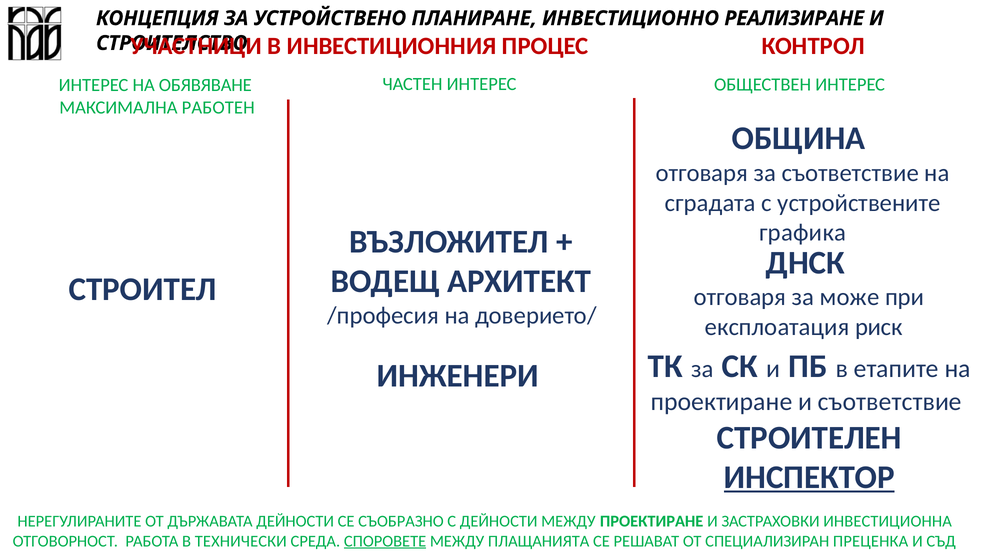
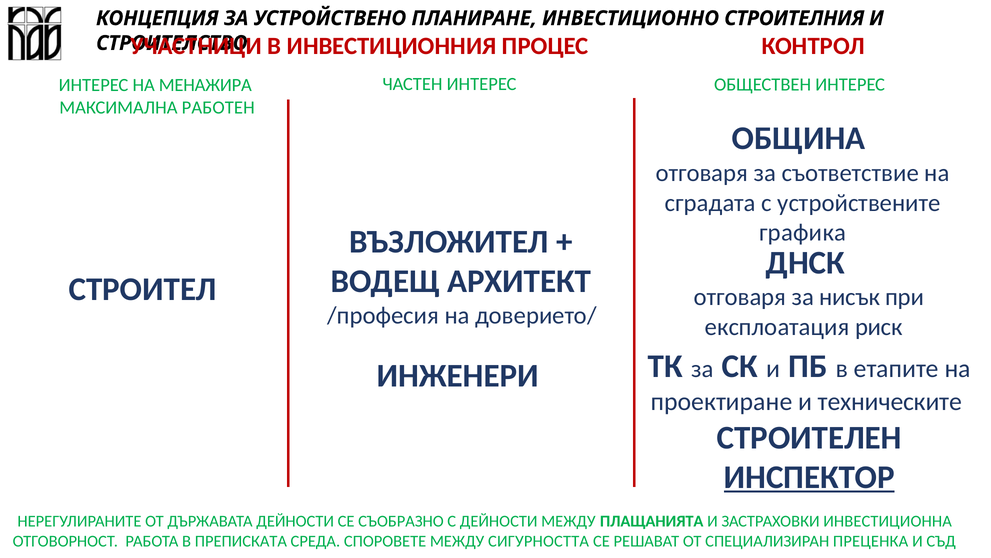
РЕАЛИЗИРАНЕ: РЕАЛИЗИРАНЕ -> СТРОИТЕЛНИЯ
ОБЯВЯВАНЕ: ОБЯВЯВАНЕ -> МЕНАЖИРА
може: може -> нисък
и съответствие: съответствие -> техническите
МЕЖДУ ПРОЕКТИРАНЕ: ПРОЕКТИРАНЕ -> ПЛАЩАНИЯТА
ТЕХНИЧЕСКИ: ТЕХНИЧЕСКИ -> ПРЕПИСКАТА
СПОРОВЕТЕ underline: present -> none
ПЛАЩАНИЯТА: ПЛАЩАНИЯТА -> СИГУРНОСТТА
